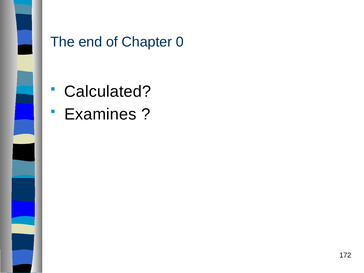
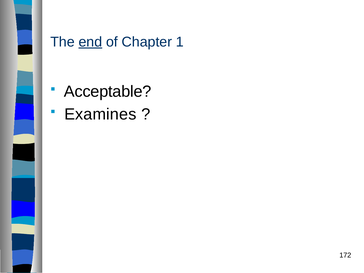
end underline: none -> present
0: 0 -> 1
Calculated: Calculated -> Acceptable
